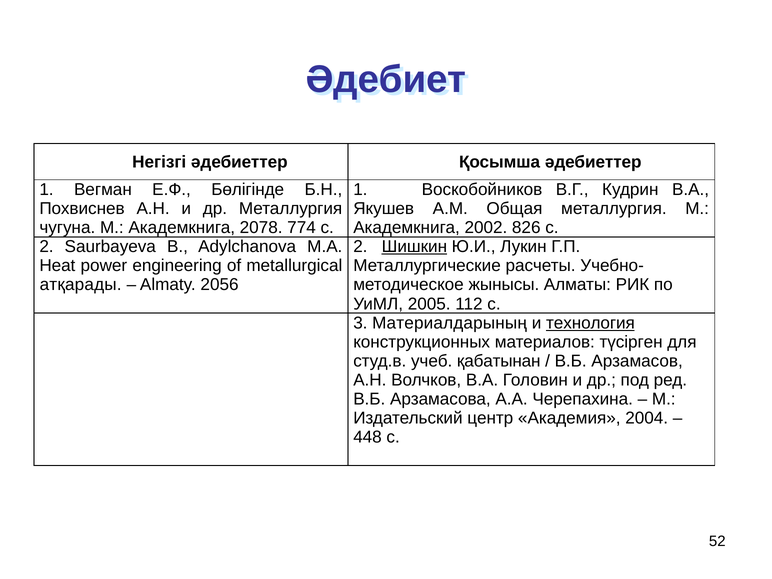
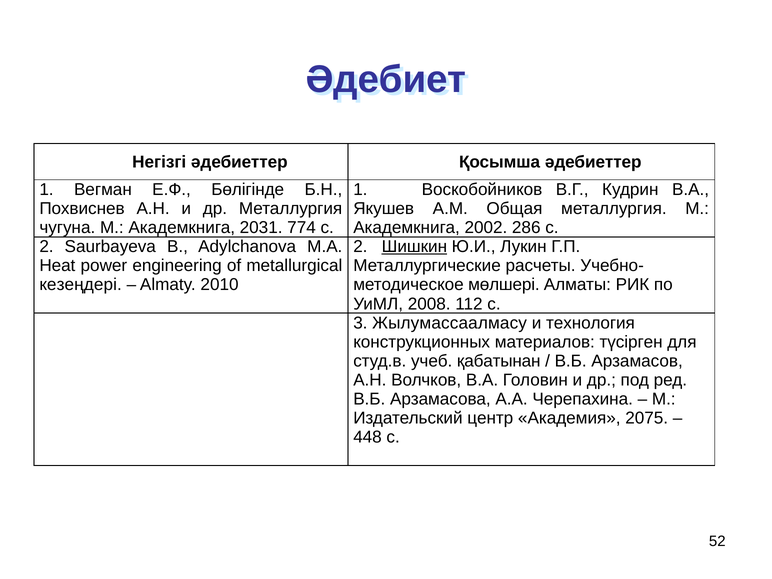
2078: 2078 -> 2031
826: 826 -> 286
атқарады: атқарады -> кезеңдері
2056: 2056 -> 2010
жынысы: жынысы -> мөлшері
2005: 2005 -> 2008
Материалдарының: Материалдарының -> Жылумассаалмасу
технология underline: present -> none
2004: 2004 -> 2075
